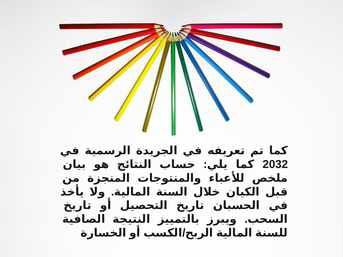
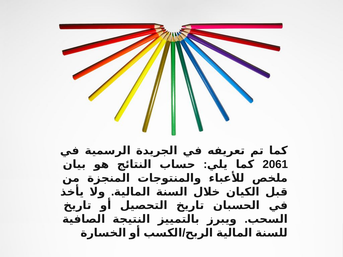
2032: 2032 -> 2061
